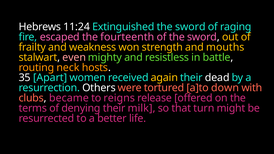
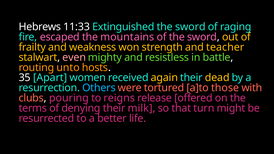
11:24: 11:24 -> 11:33
fourteenth: fourteenth -> mountains
mouths: mouths -> teacher
neck: neck -> unto
dead colour: white -> yellow
Others colour: white -> light blue
down: down -> those
became: became -> pouring
